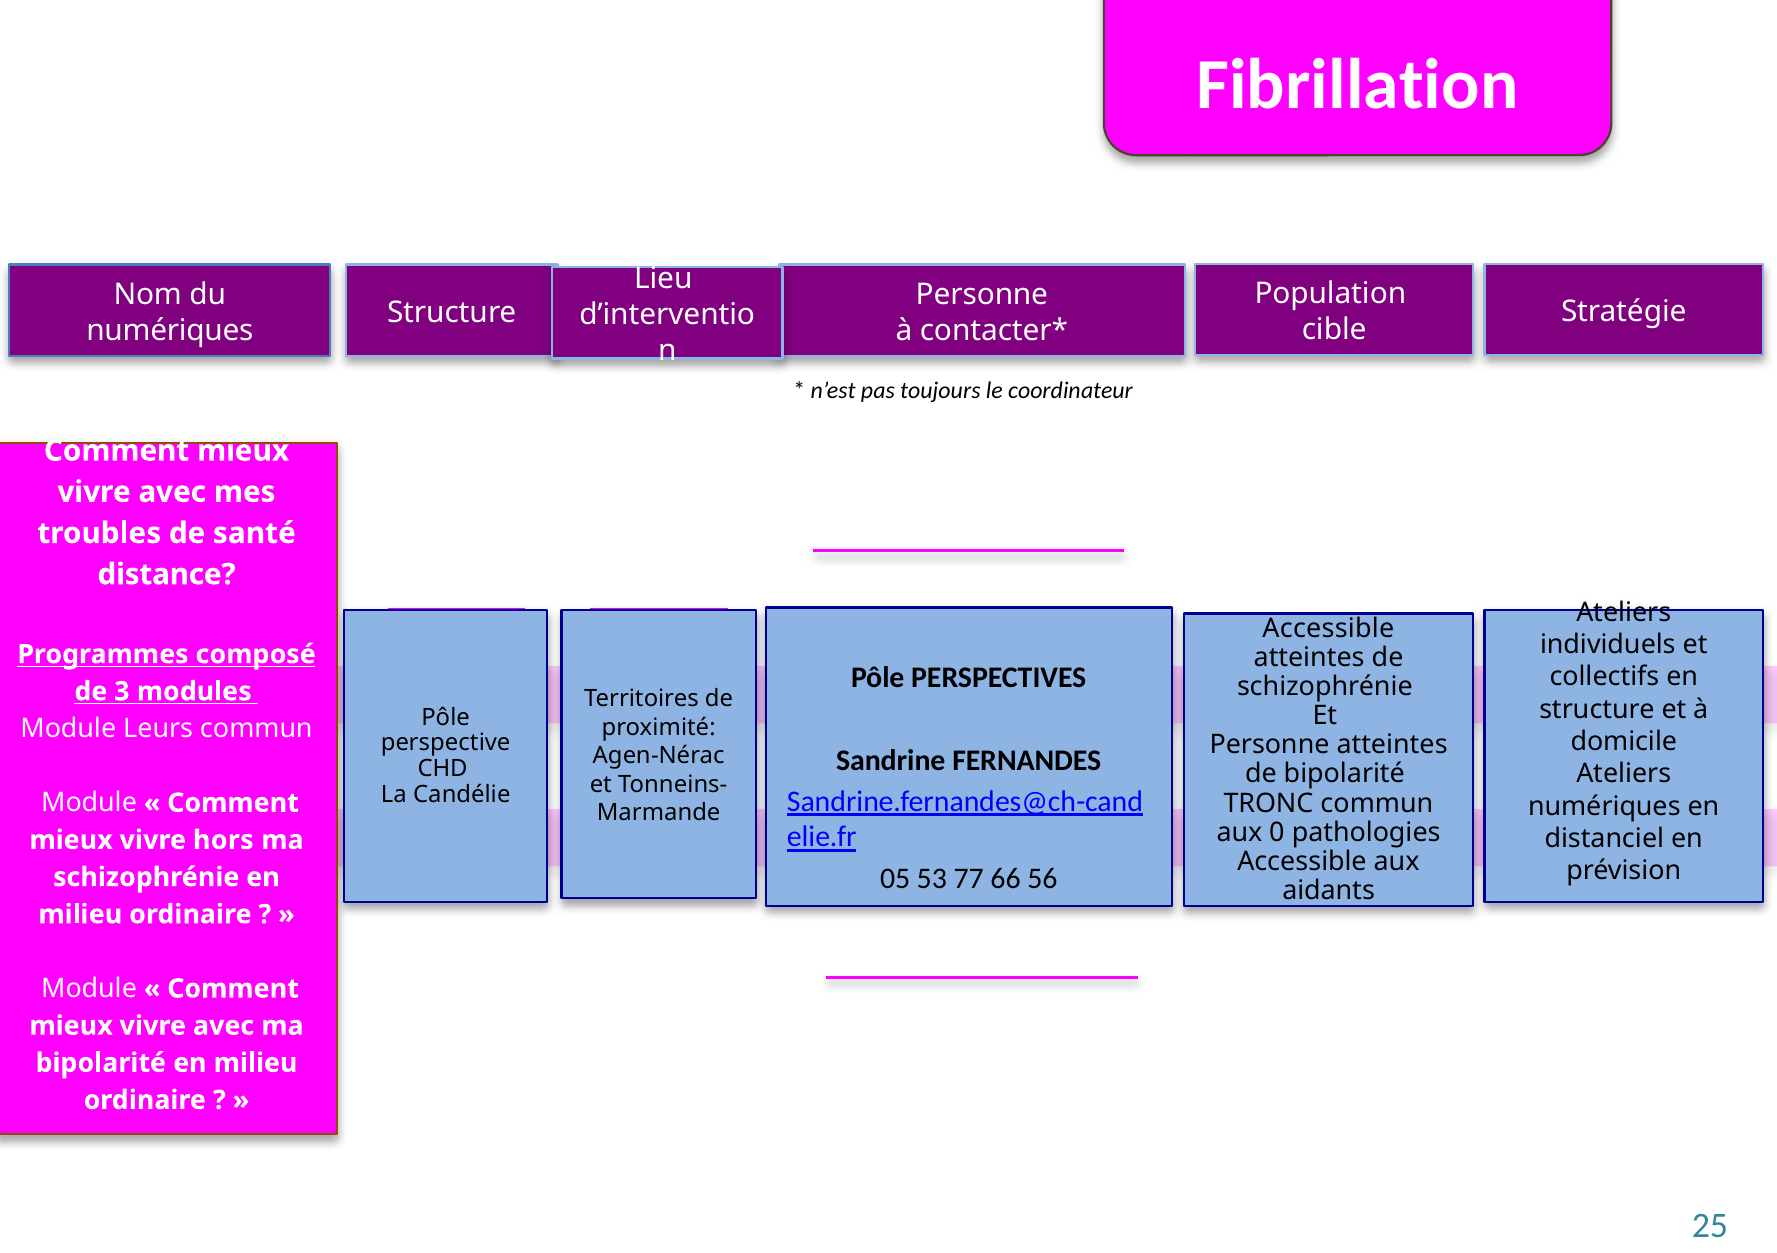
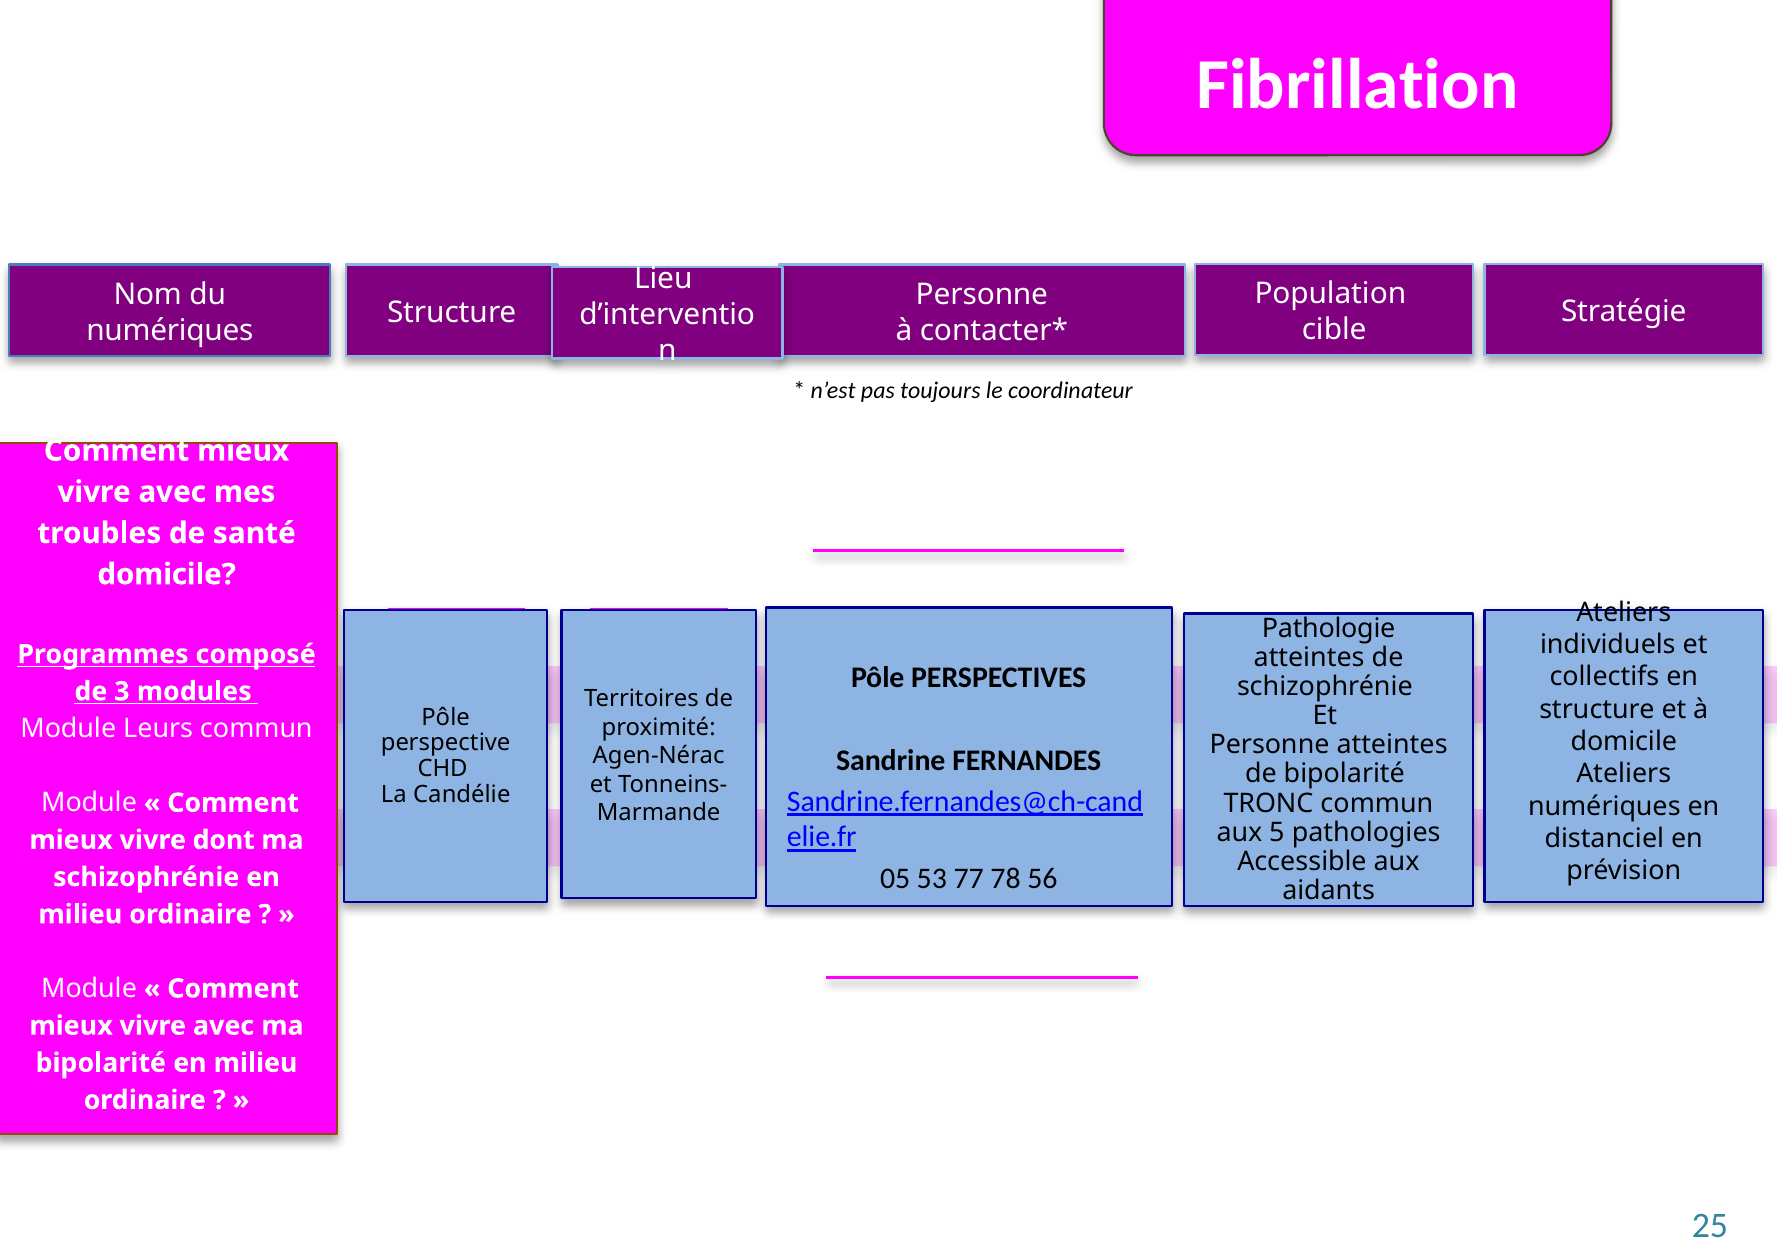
distance at (167, 574): distance -> domicile
Accessible at (1328, 628): Accessible -> Pathologie
0: 0 -> 5
hors: hors -> dont
66: 66 -> 78
